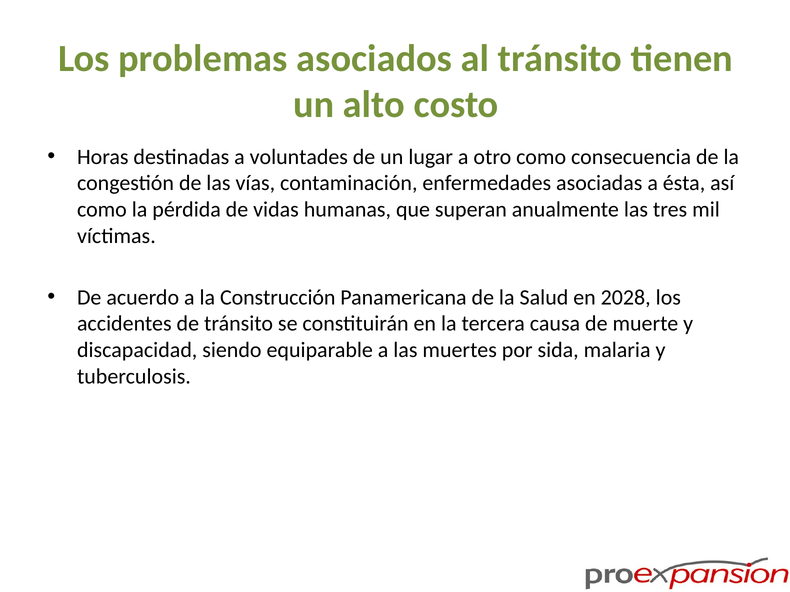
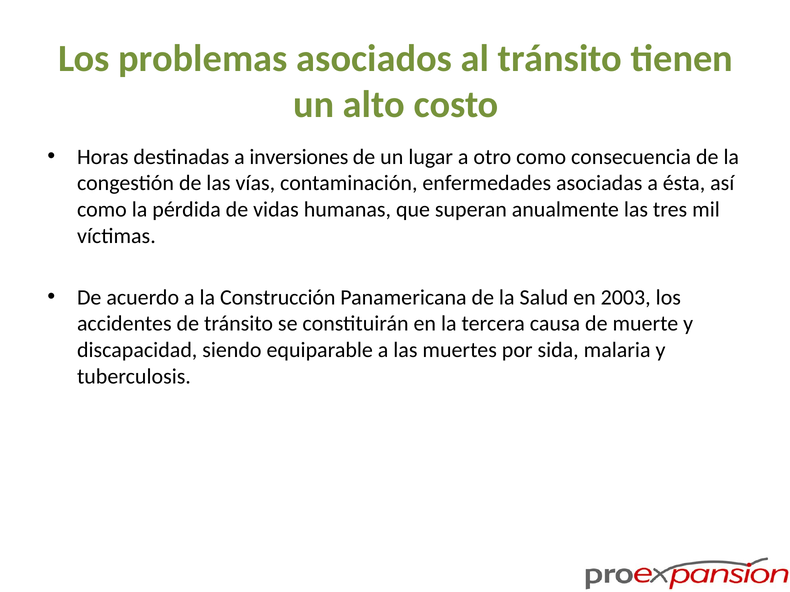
voluntades: voluntades -> inversiones
2028: 2028 -> 2003
